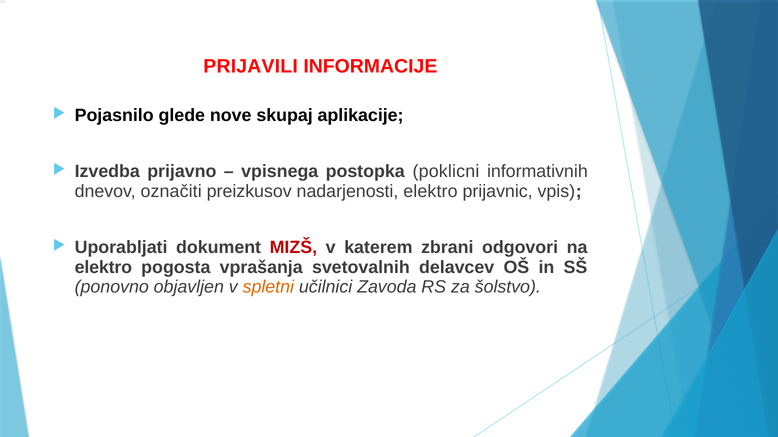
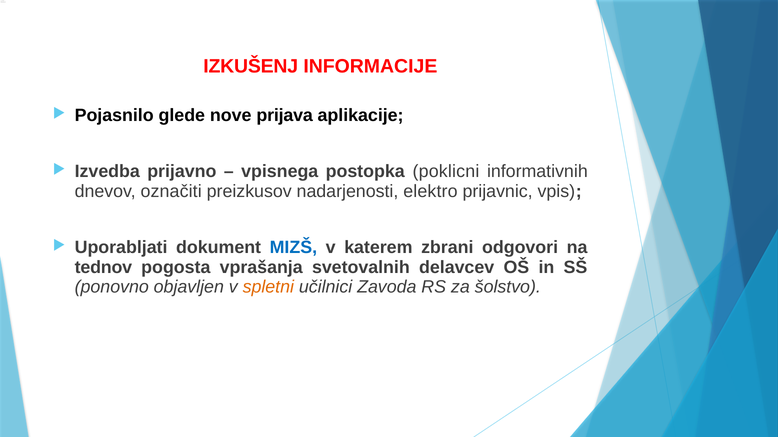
PRIJAVILI: PRIJAVILI -> IZKUŠENJ
skupaj: skupaj -> prijava
MIZŠ at (293, 248) colour: red -> blue
elektro at (103, 268): elektro -> tednov
